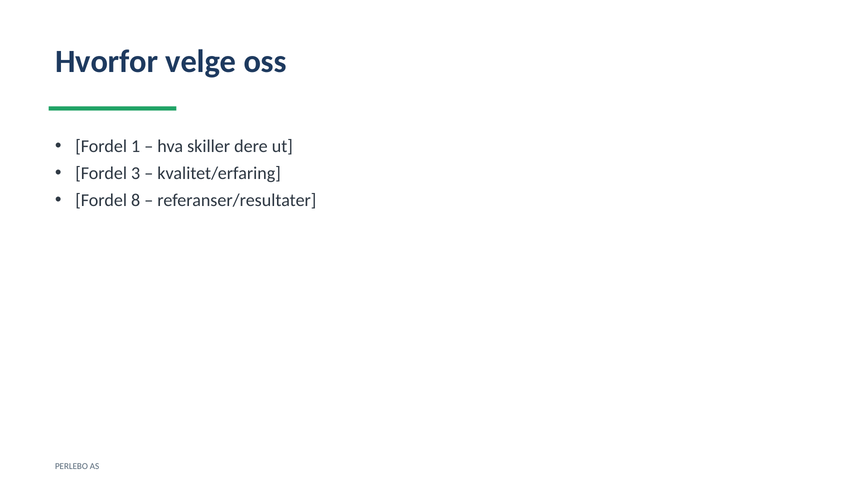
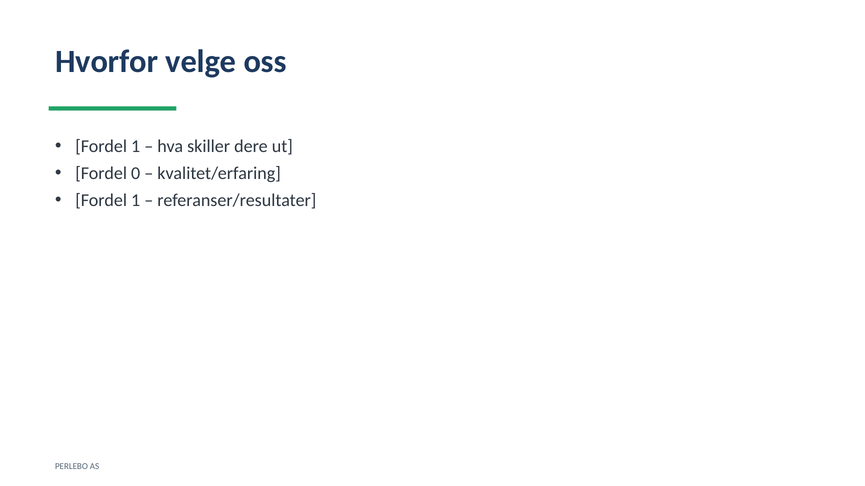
3: 3 -> 0
8 at (136, 201): 8 -> 1
